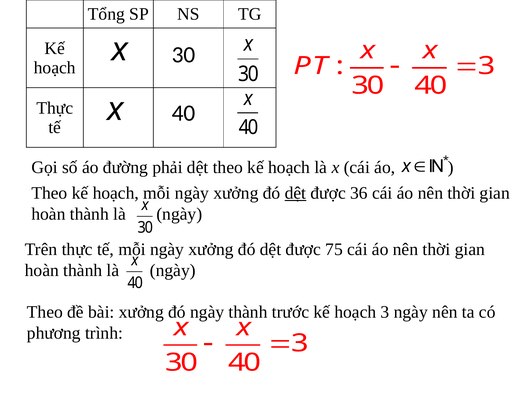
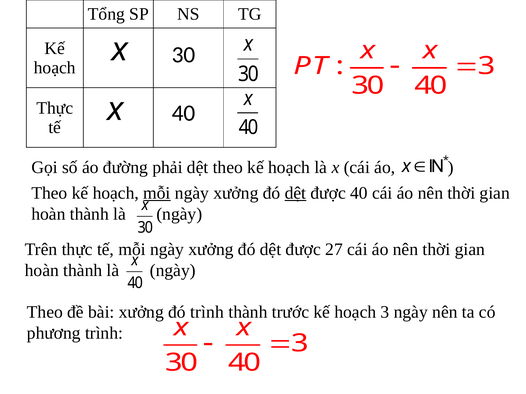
mỗi at (157, 193) underline: none -> present
được 36: 36 -> 40
75: 75 -> 27
đó ngày: ngày -> trình
